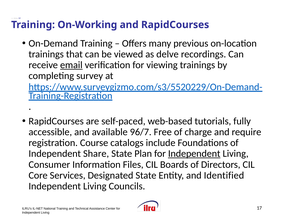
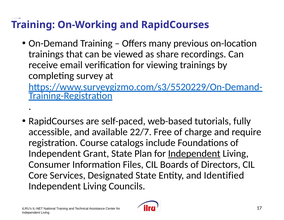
delve: delve -> share
email underline: present -> none
96/7: 96/7 -> 22/7
Share: Share -> Grant
